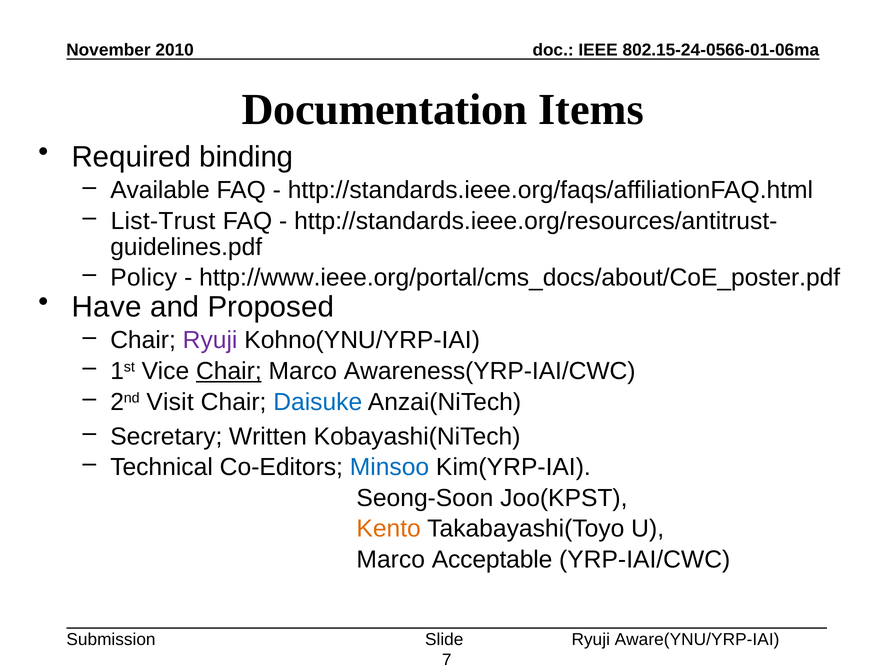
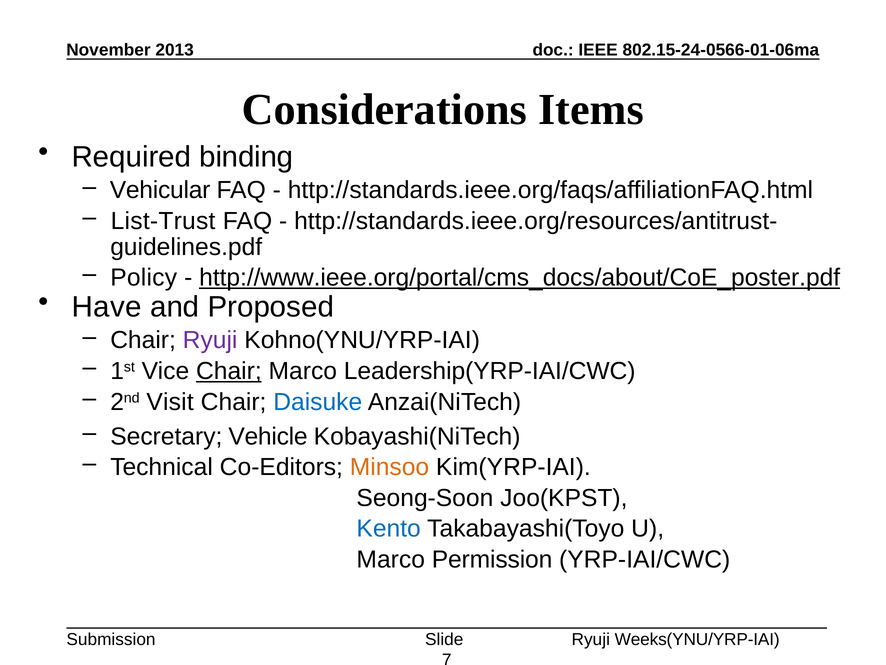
2010: 2010 -> 2013
Documentation: Documentation -> Considerations
Available: Available -> Vehicular
http://www.ieee.org/portal/cms_docs/about/CoE_poster.pdf underline: none -> present
Awareness(YRP-IAI/CWC: Awareness(YRP-IAI/CWC -> Leadership(YRP-IAI/CWC
Written: Written -> Vehicle
Minsoo colour: blue -> orange
Kento colour: orange -> blue
Acceptable: Acceptable -> Permission
Aware(YNU/YRP-IAI: Aware(YNU/YRP-IAI -> Weeks(YNU/YRP-IAI
